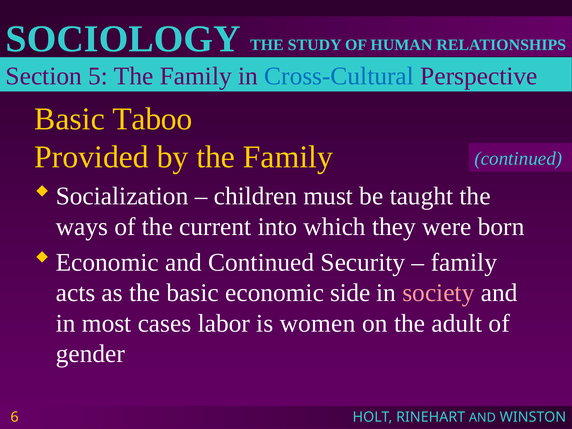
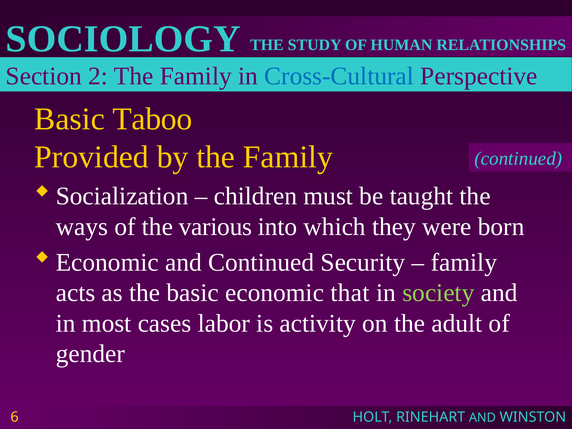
5: 5 -> 2
current: current -> various
side: side -> that
society colour: pink -> light green
women: women -> activity
